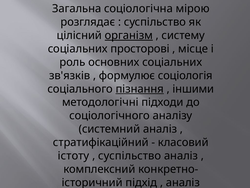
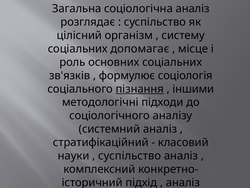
соціологічна мірою: мірою -> аналіз
організм underline: present -> none
просторові: просторові -> допомагає
істоту at (74, 155): істоту -> науки
